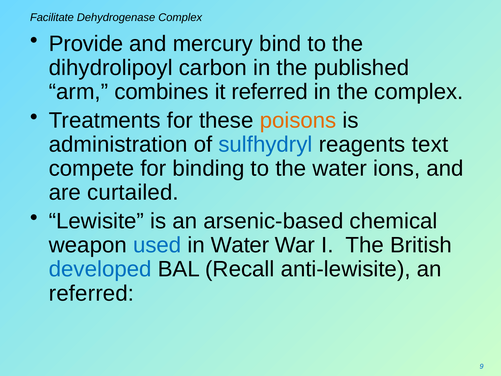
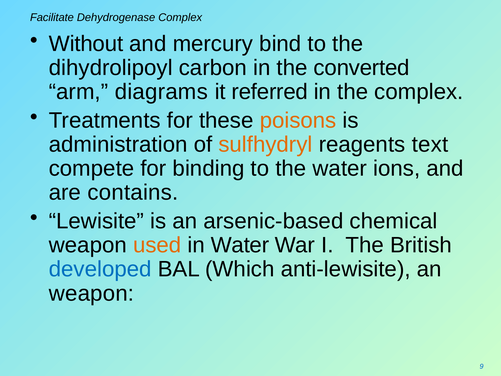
Provide: Provide -> Without
published: published -> converted
combines: combines -> diagrams
sulfhydryl colour: blue -> orange
curtailed: curtailed -> contains
used colour: blue -> orange
Recall: Recall -> Which
referred at (92, 293): referred -> weapon
